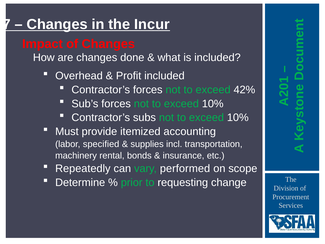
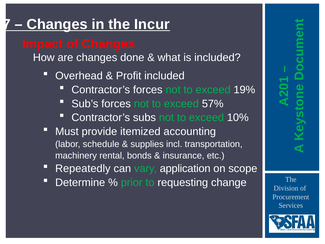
42%: 42% -> 19%
10% at (213, 104): 10% -> 57%
specified: specified -> schedule
performed: performed -> application
